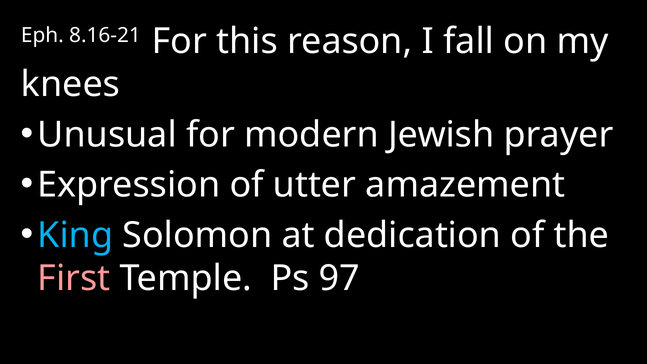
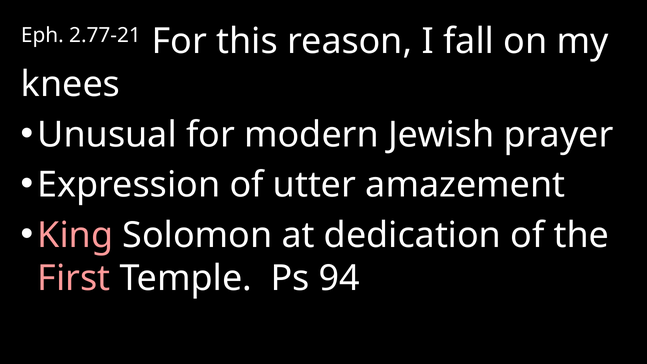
8.16-21: 8.16-21 -> 2.77-21
King colour: light blue -> pink
97: 97 -> 94
